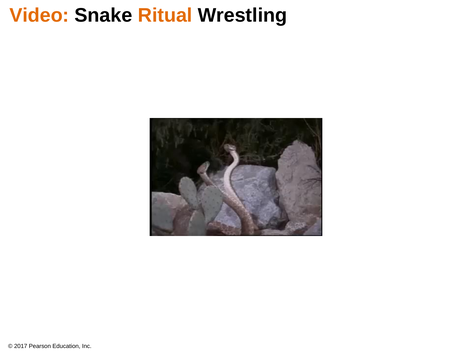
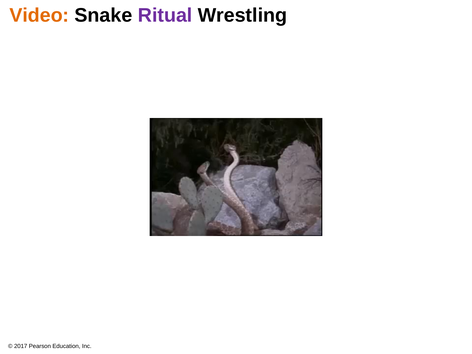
Ritual colour: orange -> purple
